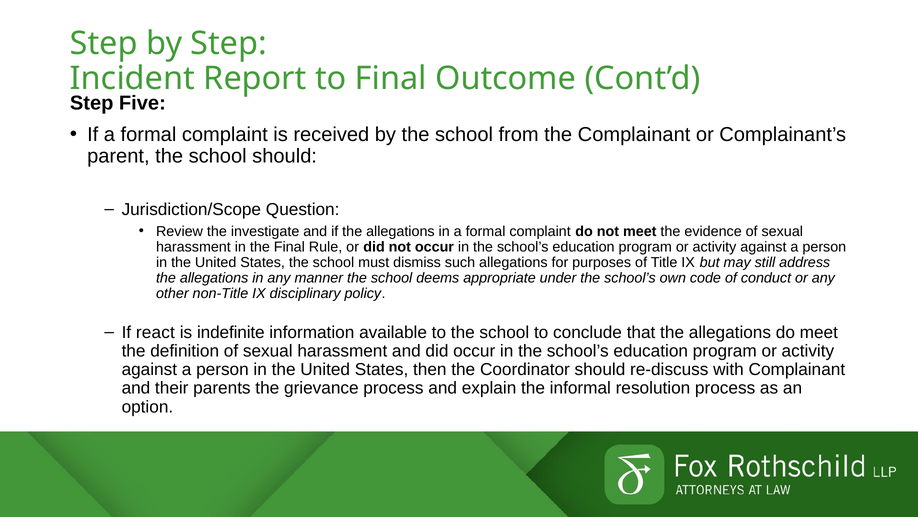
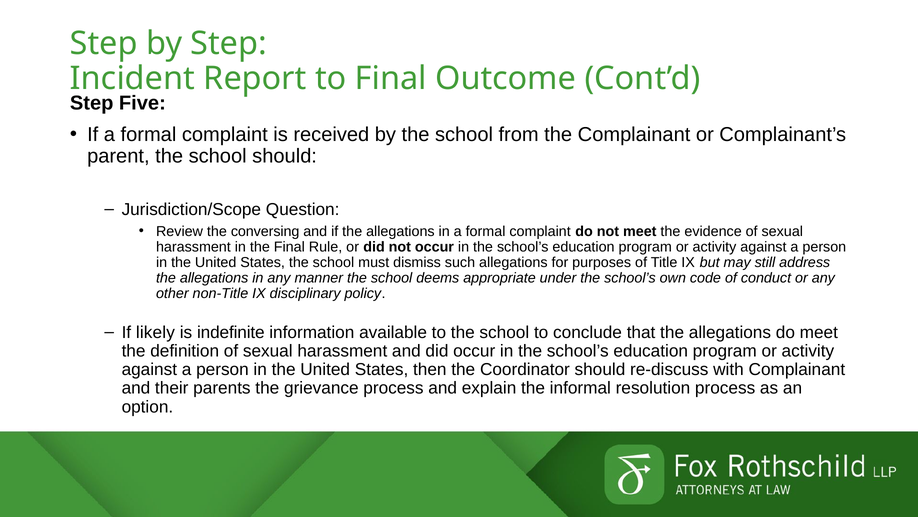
investigate: investigate -> conversing
react: react -> likely
